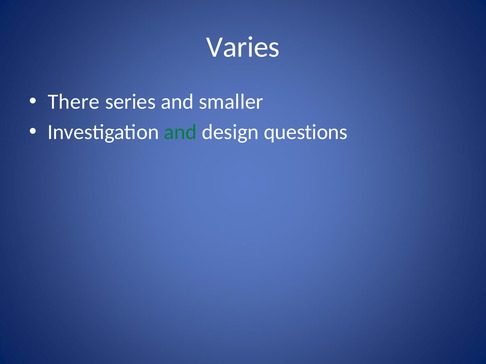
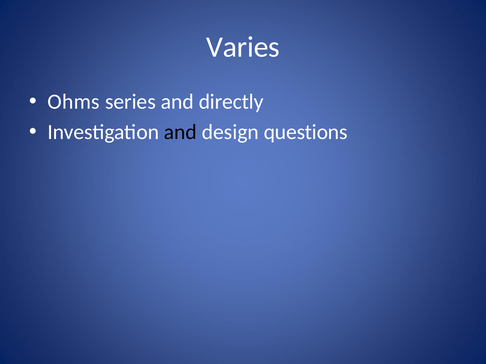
There: There -> Ohms
smaller: smaller -> directly
and at (180, 132) colour: green -> black
